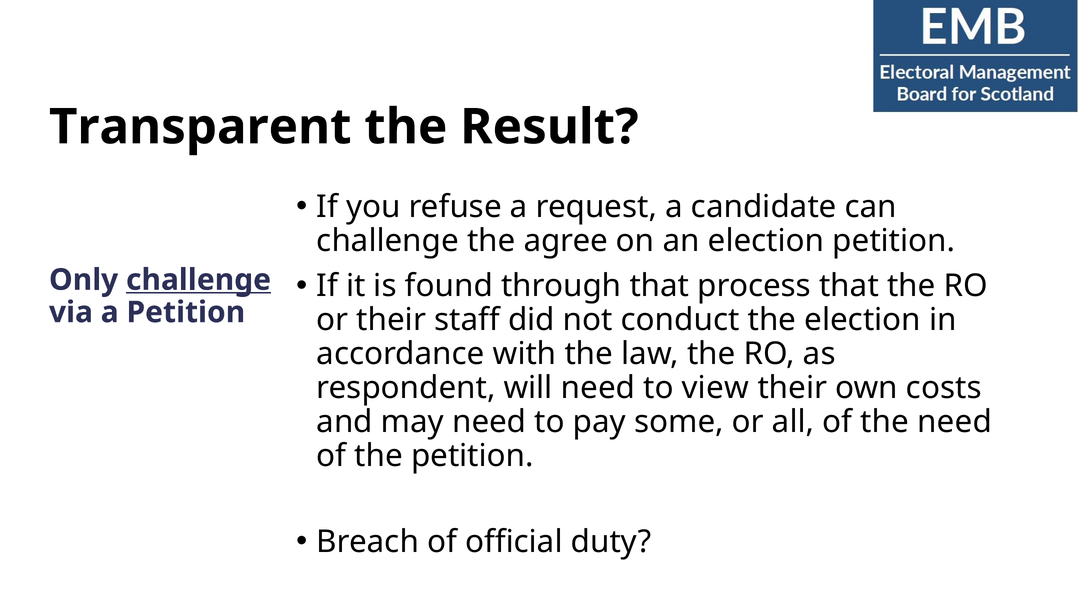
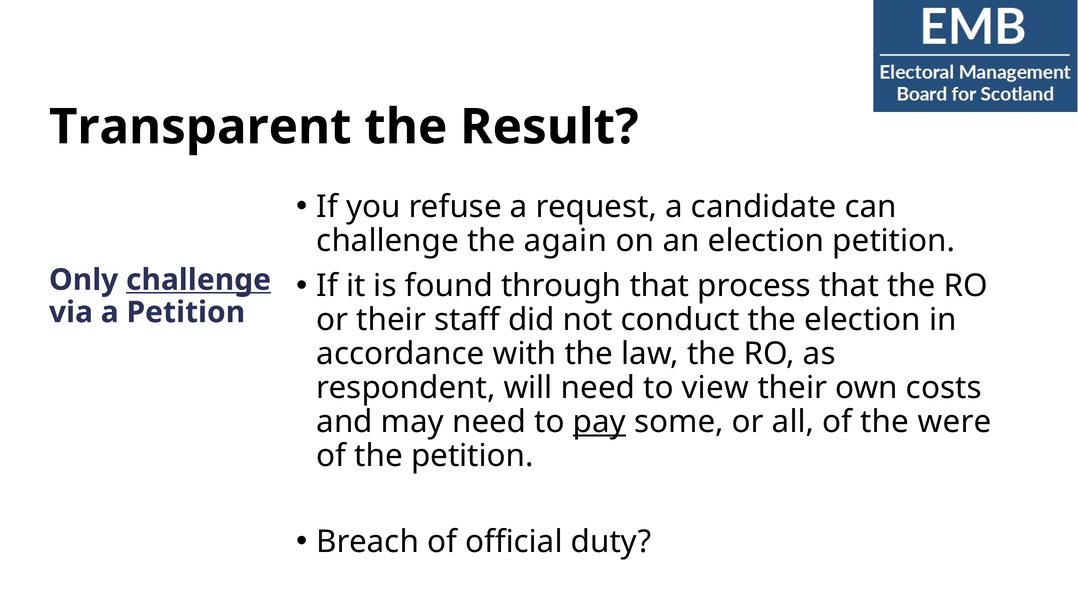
agree: agree -> again
pay underline: none -> present
the need: need -> were
